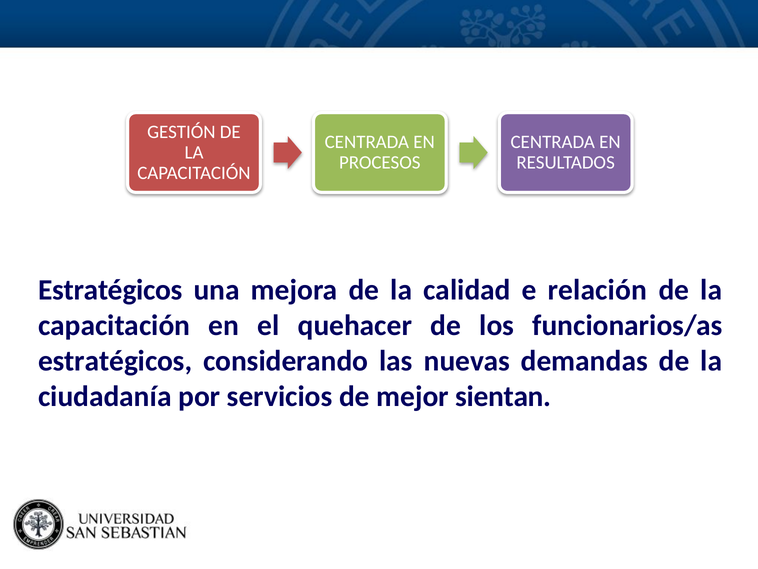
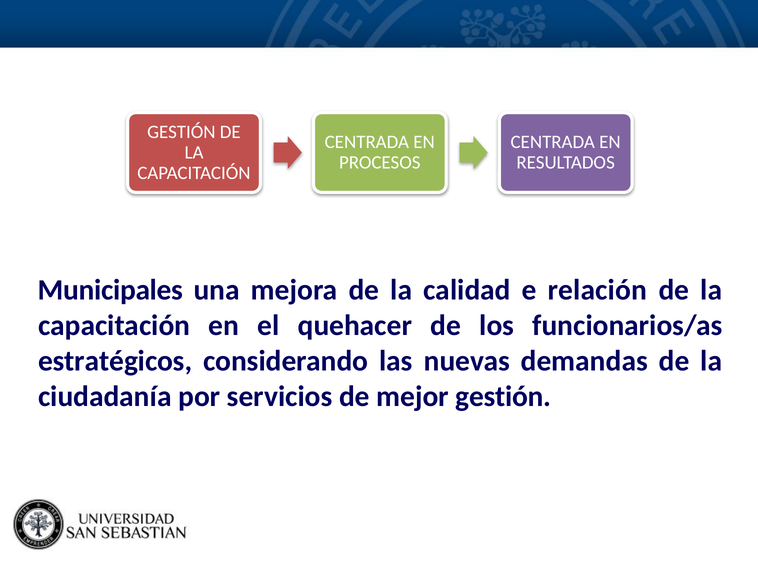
Estratégicos at (110, 290): Estratégicos -> Municipales
mejor sientan: sientan -> gestión
